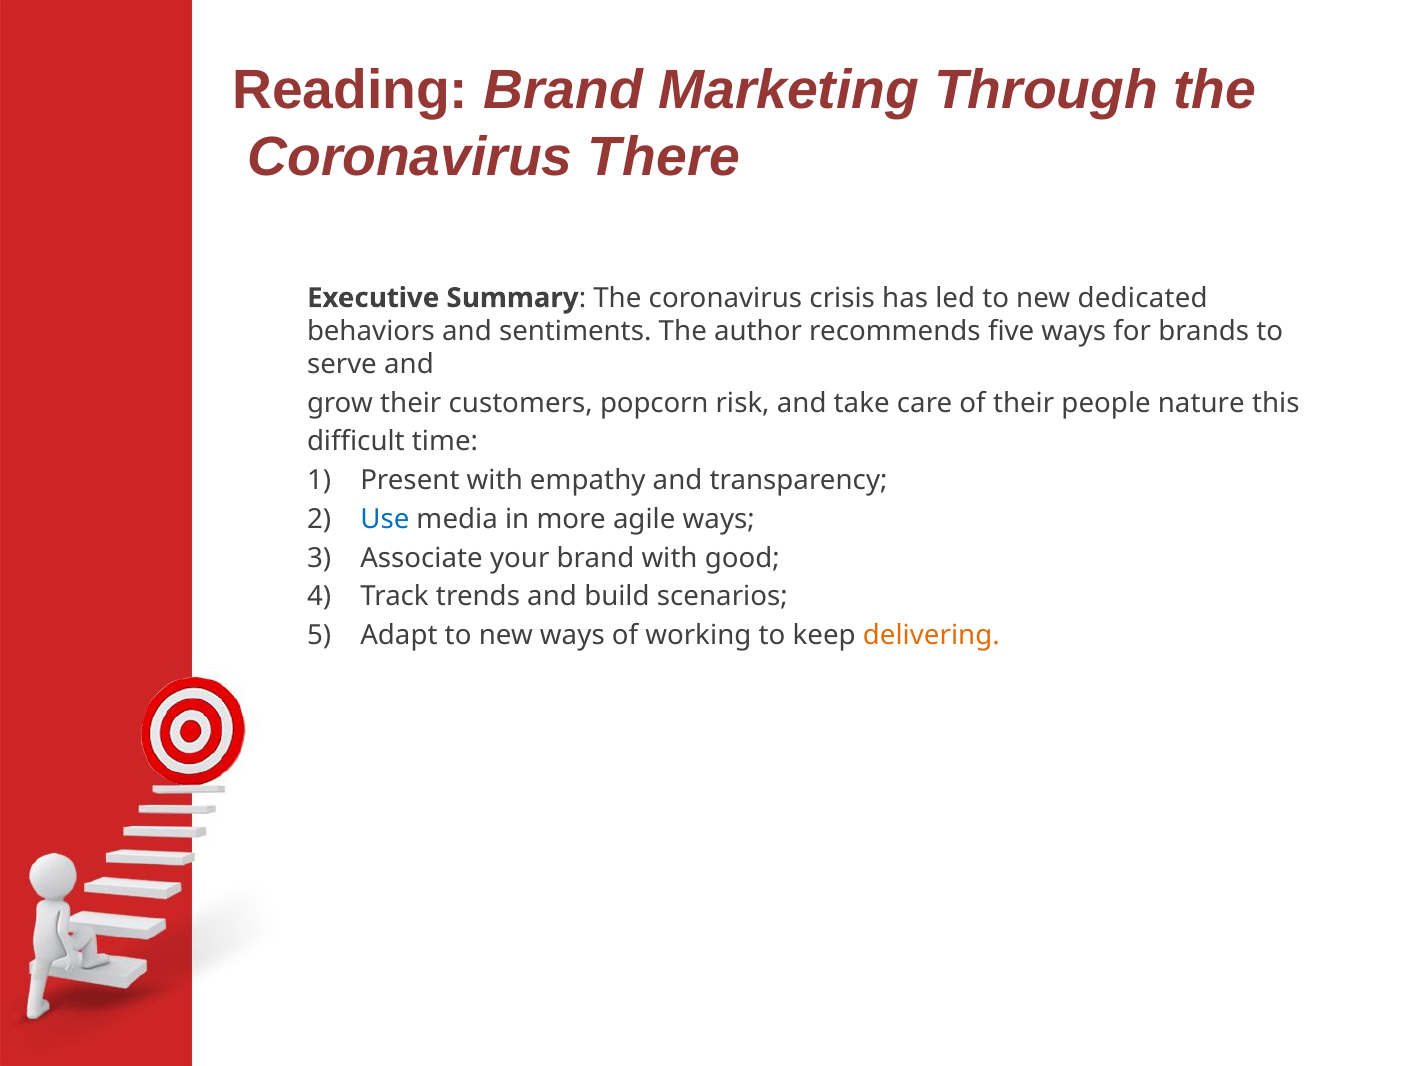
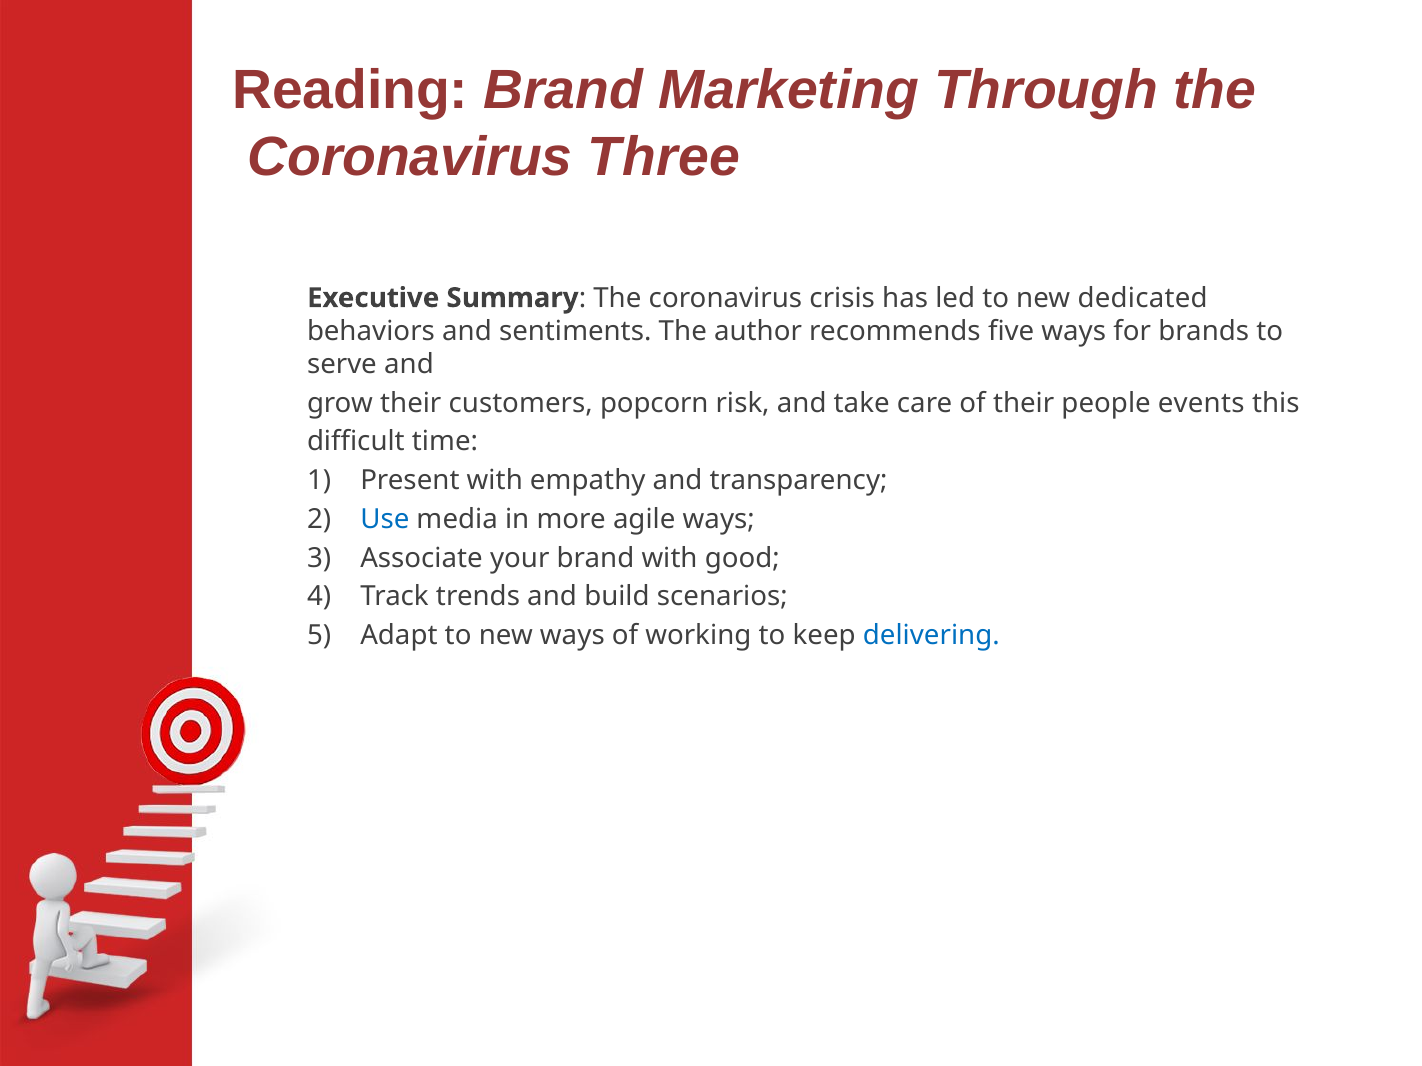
There: There -> Three
nature: nature -> events
delivering colour: orange -> blue
